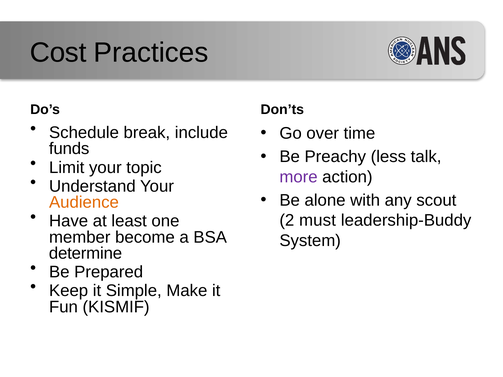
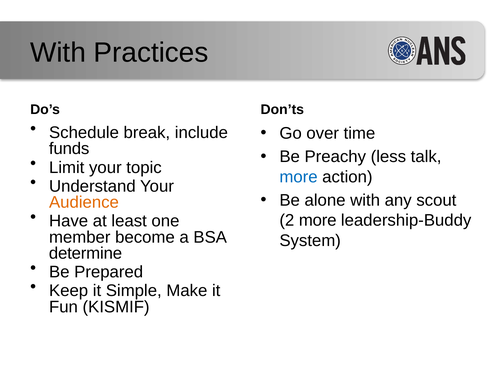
Cost at (58, 53): Cost -> With
more at (299, 177) colour: purple -> blue
2 must: must -> more
